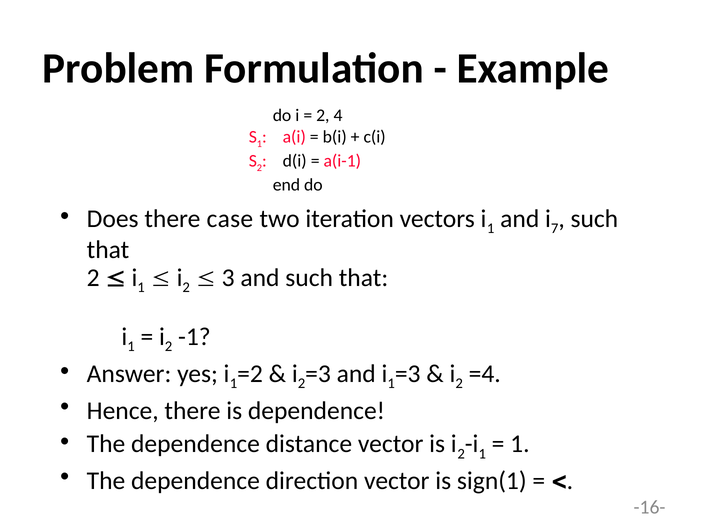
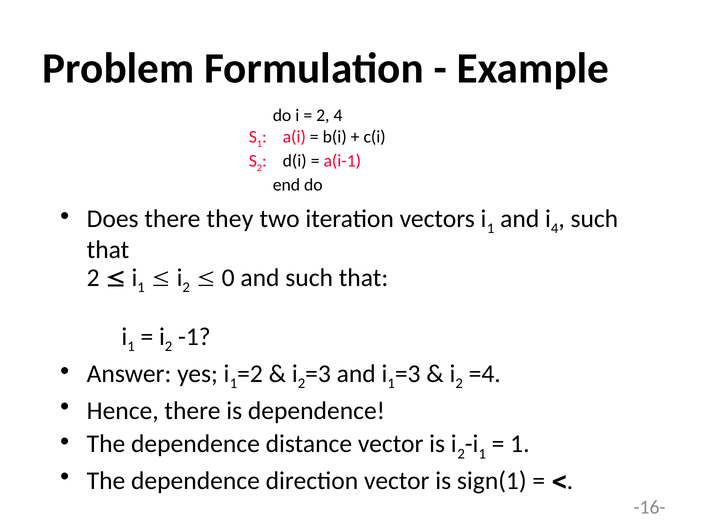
case: case -> they
i 7: 7 -> 4
3: 3 -> 0
